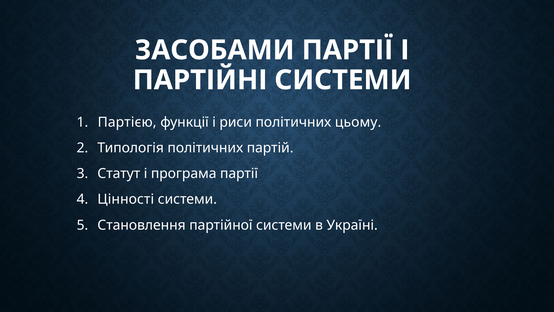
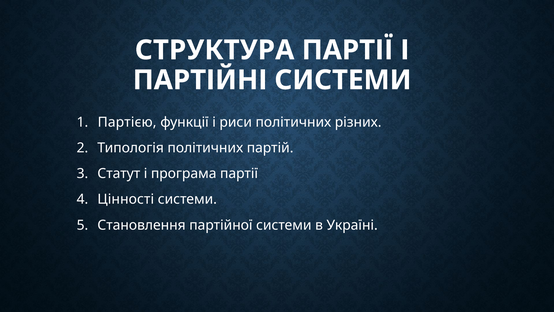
ЗАСОБАМИ: ЗАСОБАМИ -> СТРУКТУРА
цьому: цьому -> різних
